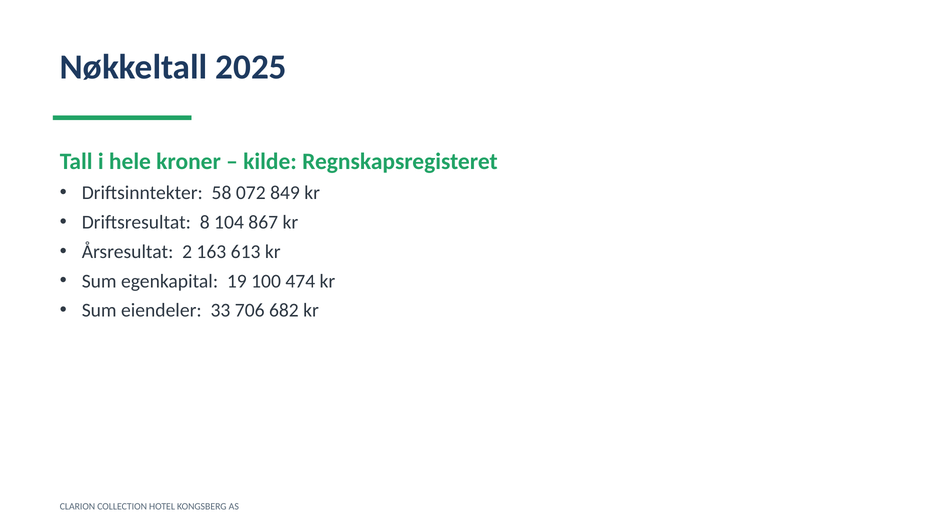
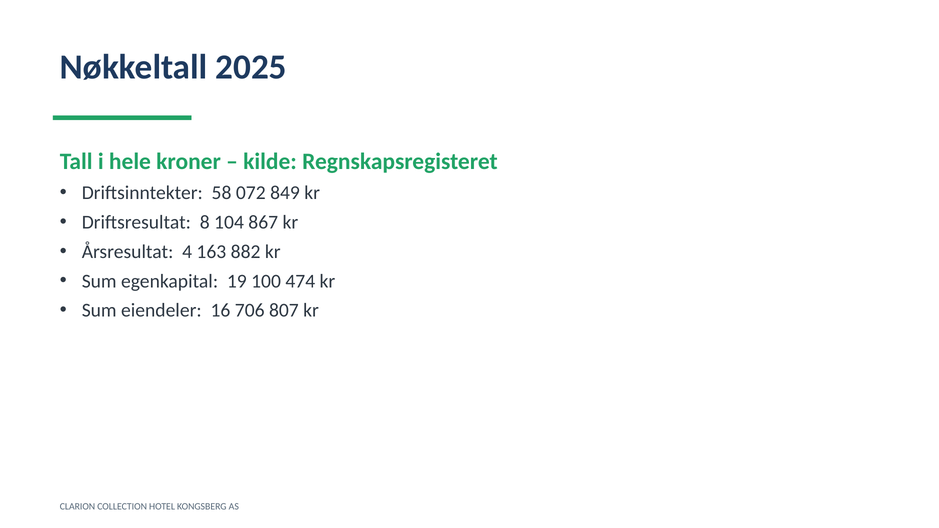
2: 2 -> 4
613: 613 -> 882
33: 33 -> 16
682: 682 -> 807
